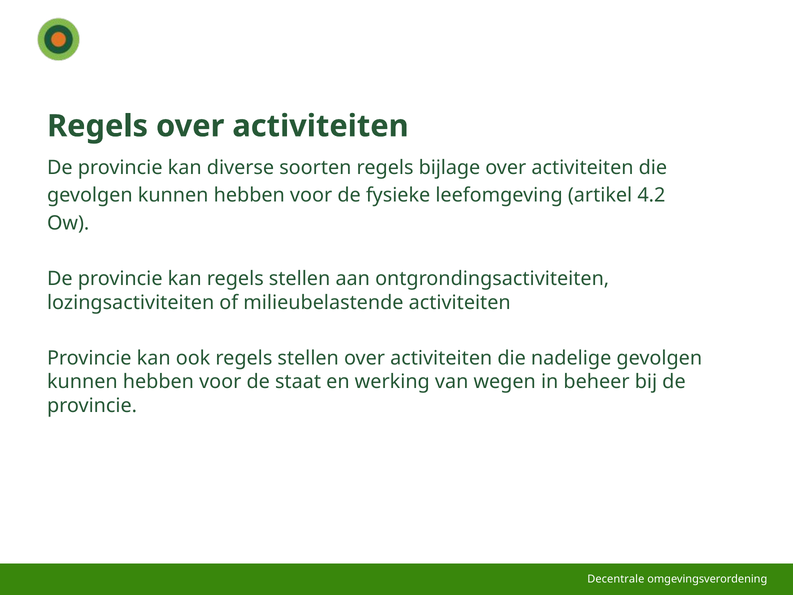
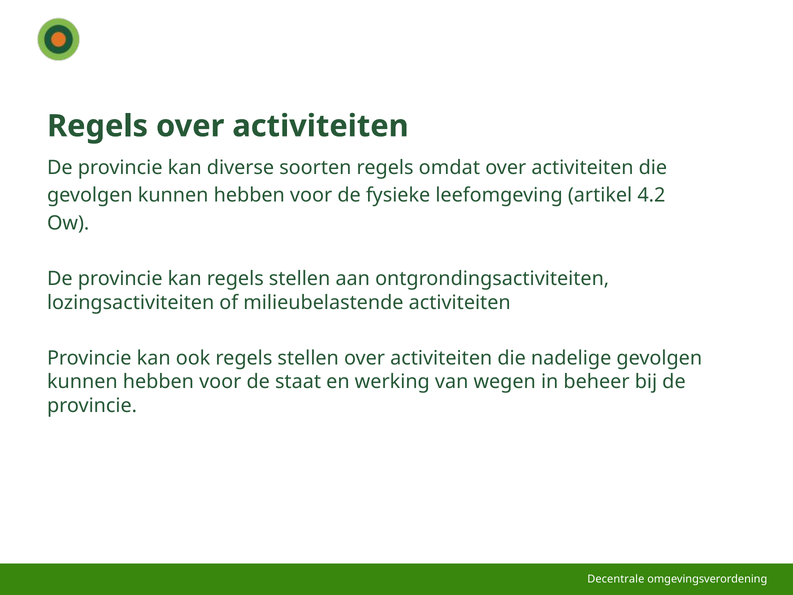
bijlage: bijlage -> omdat
